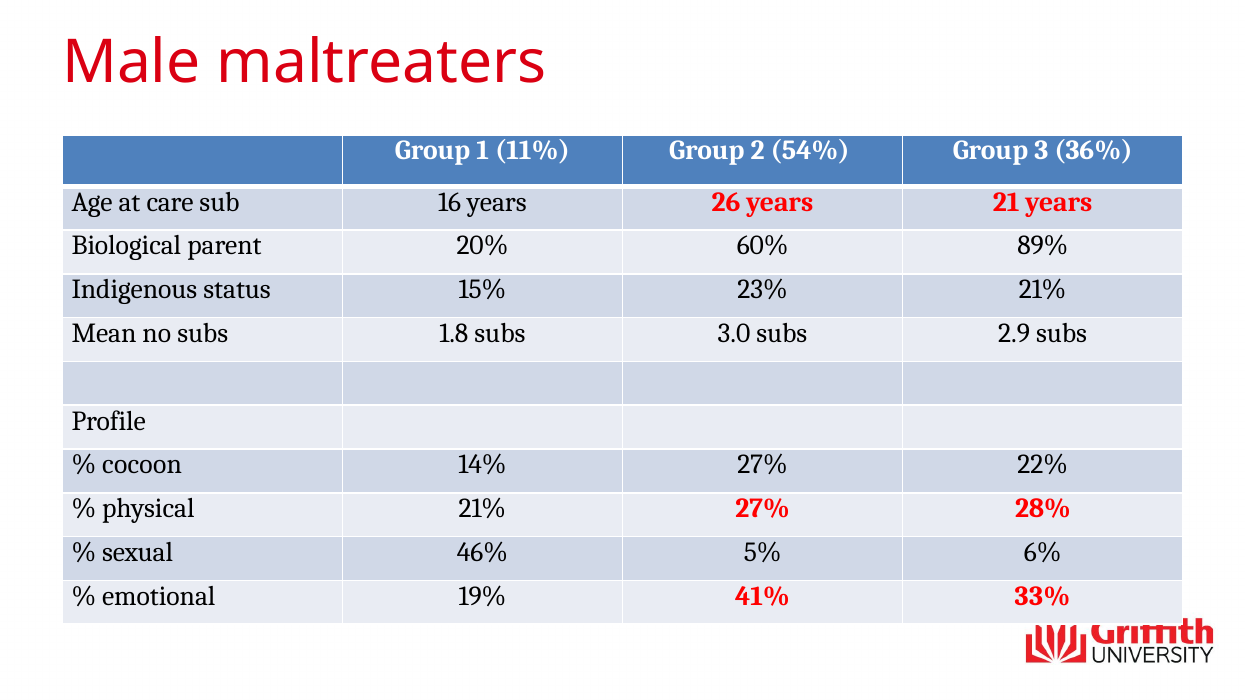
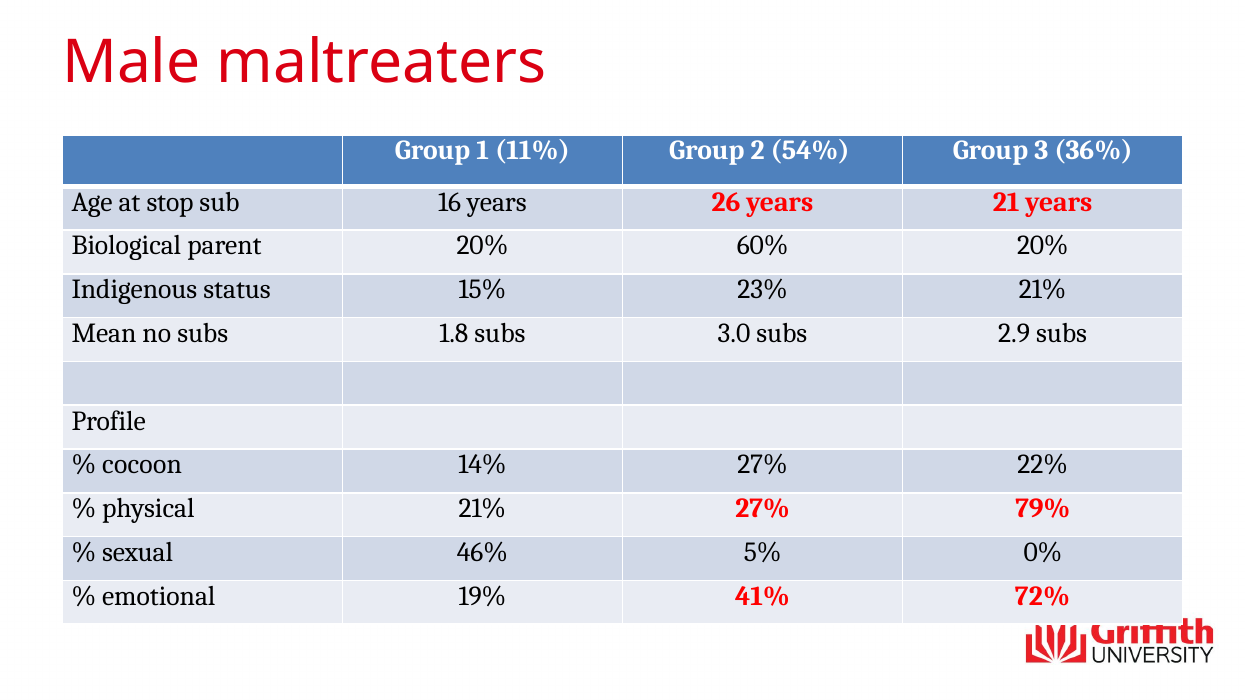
care: care -> stop
60% 89%: 89% -> 20%
28%: 28% -> 79%
6%: 6% -> 0%
33%: 33% -> 72%
